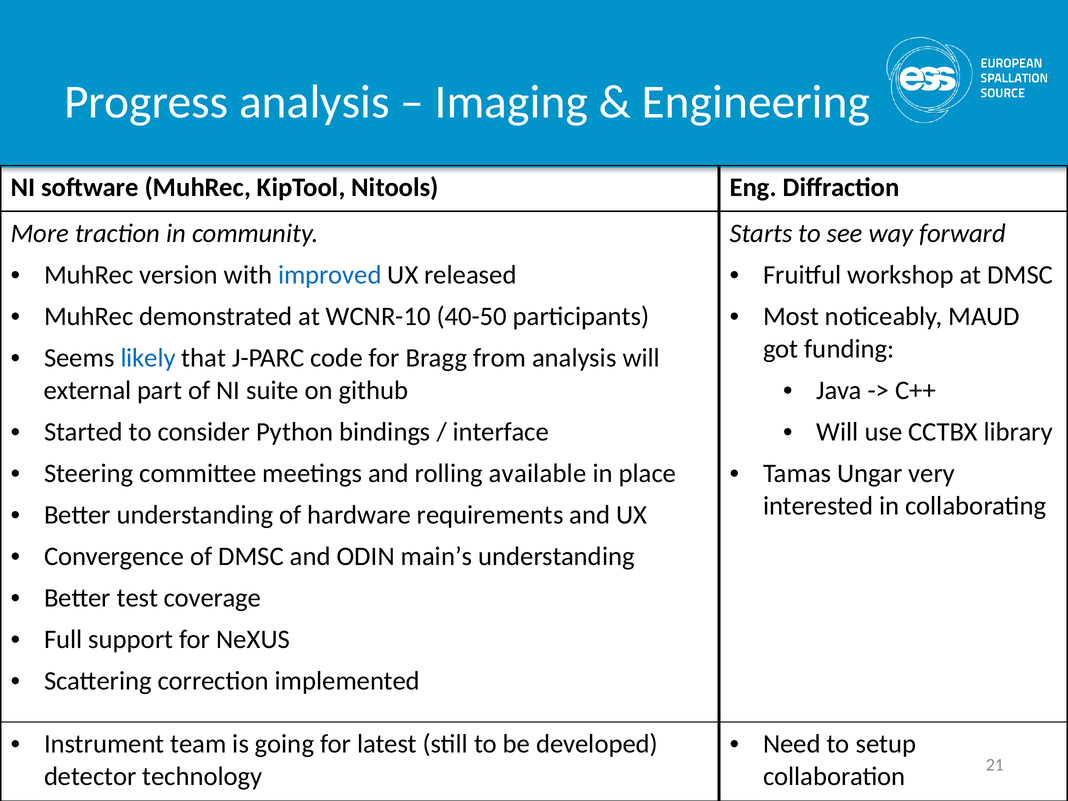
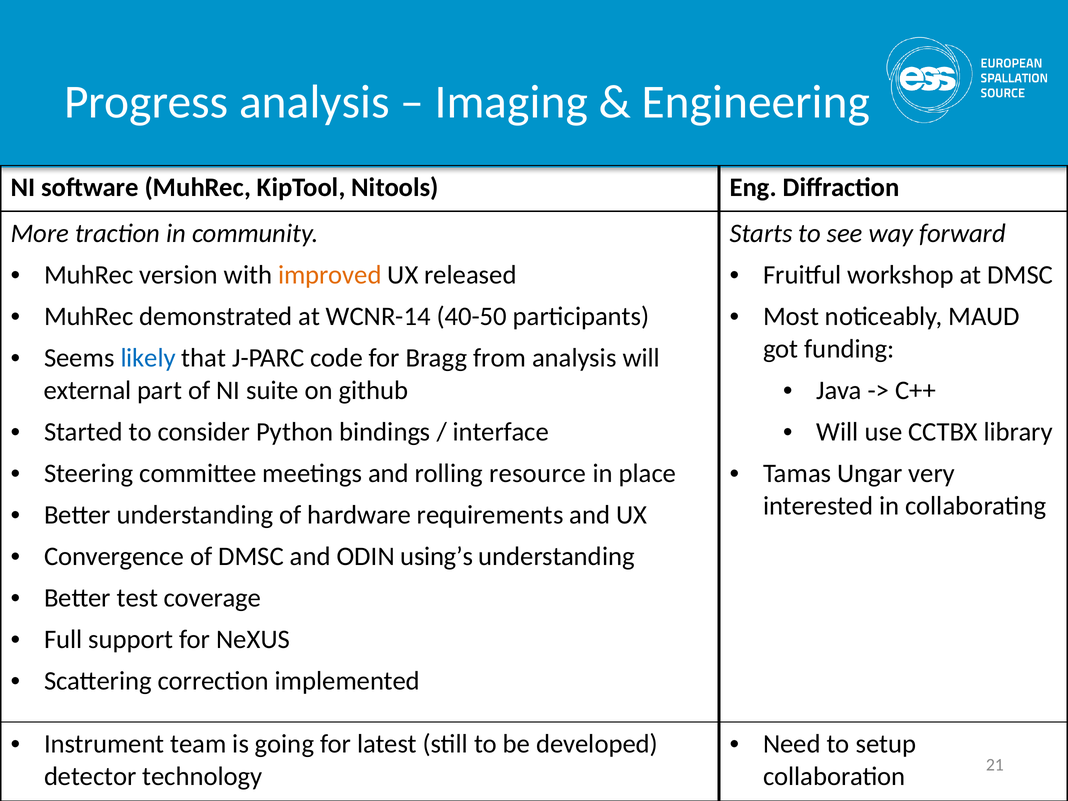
improved colour: blue -> orange
WCNR-10: WCNR-10 -> WCNR-14
available: available -> resource
main’s: main’s -> using’s
